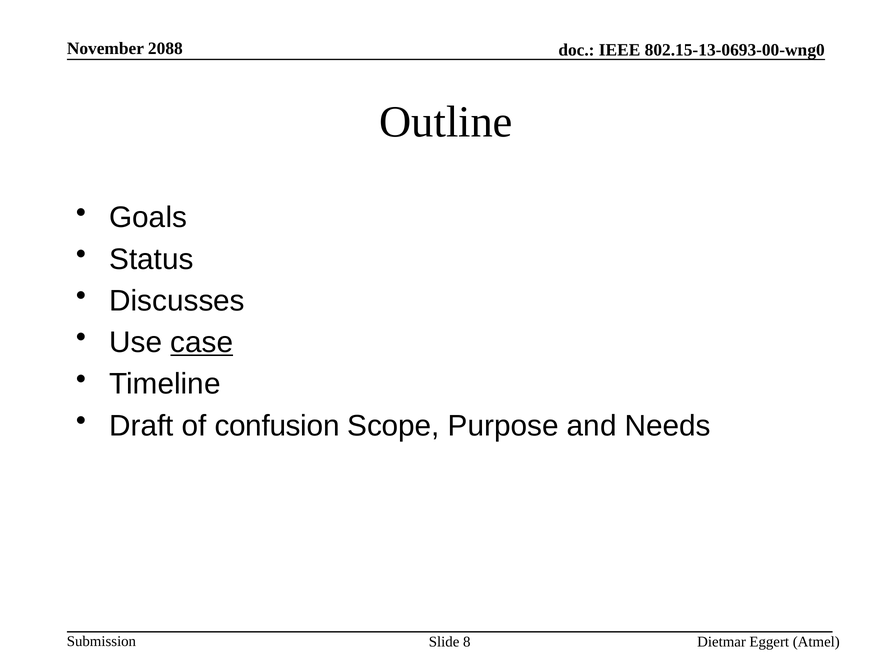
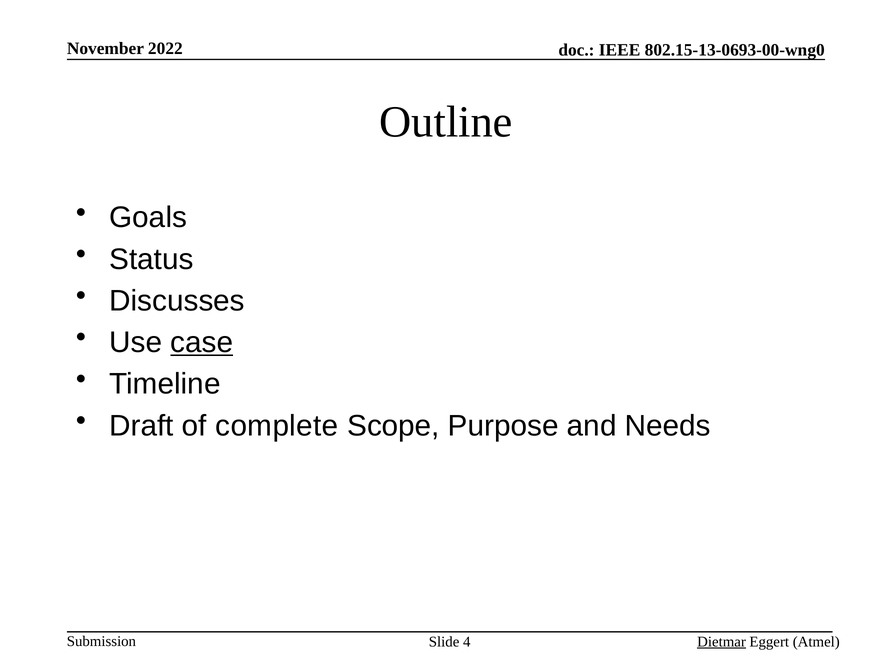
2088: 2088 -> 2022
confusion: confusion -> complete
Dietmar underline: none -> present
8: 8 -> 4
